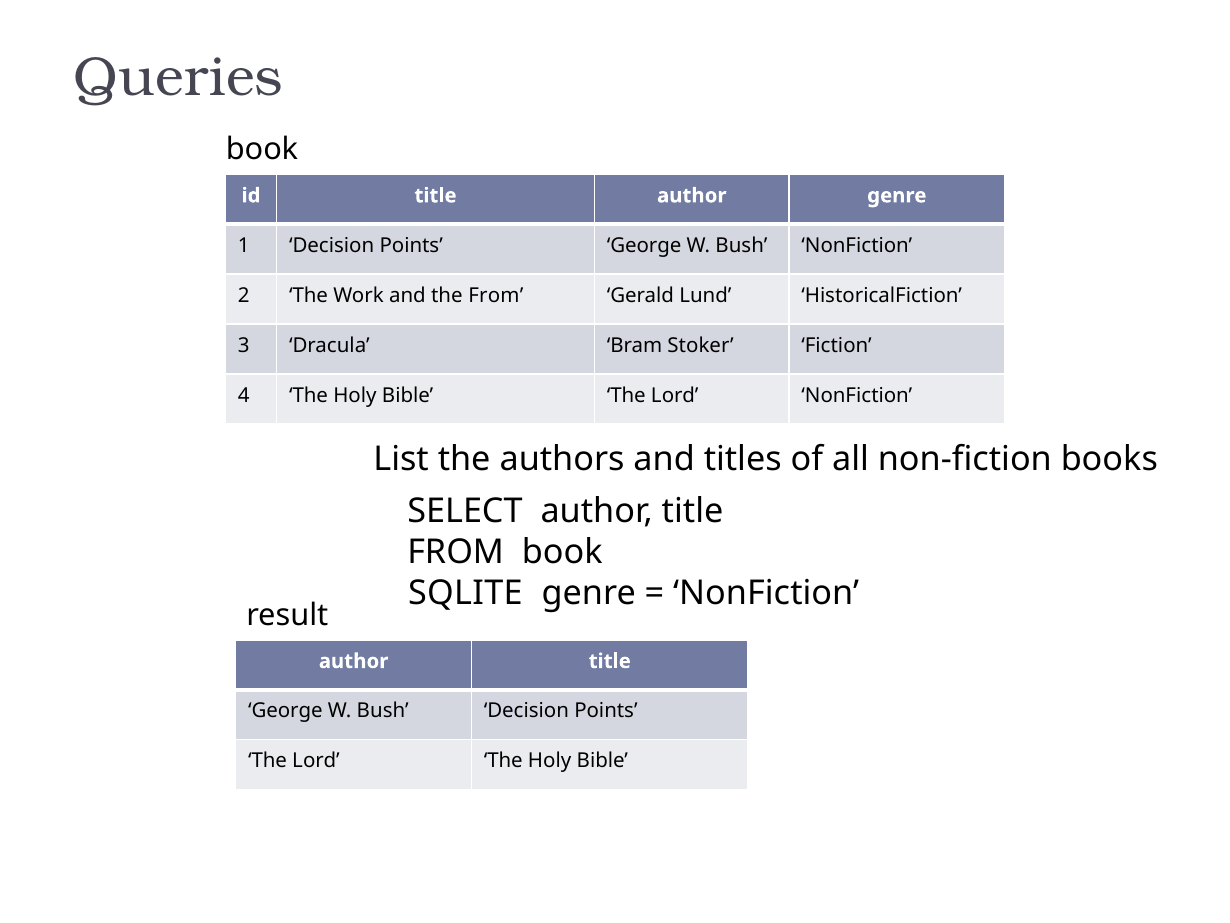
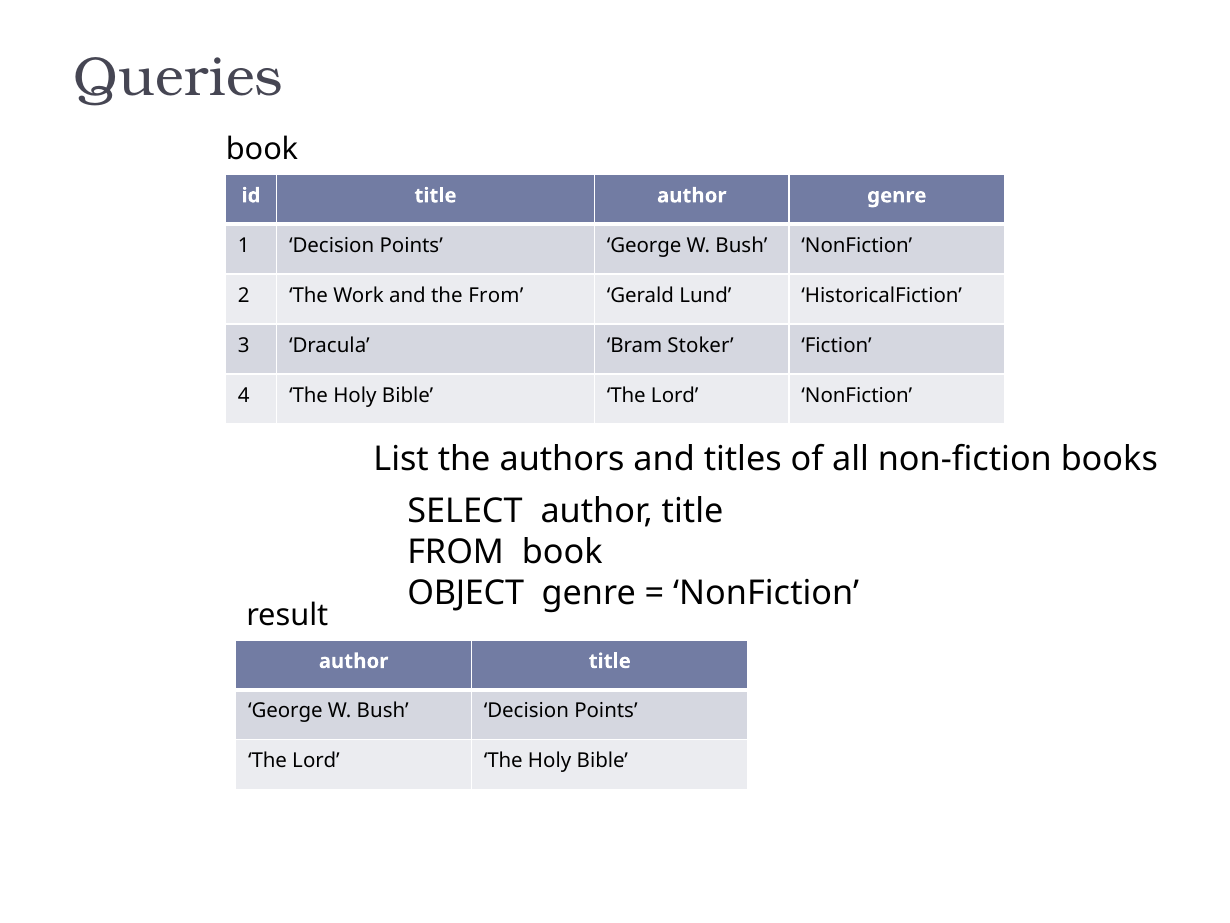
SQLITE: SQLITE -> OBJECT
